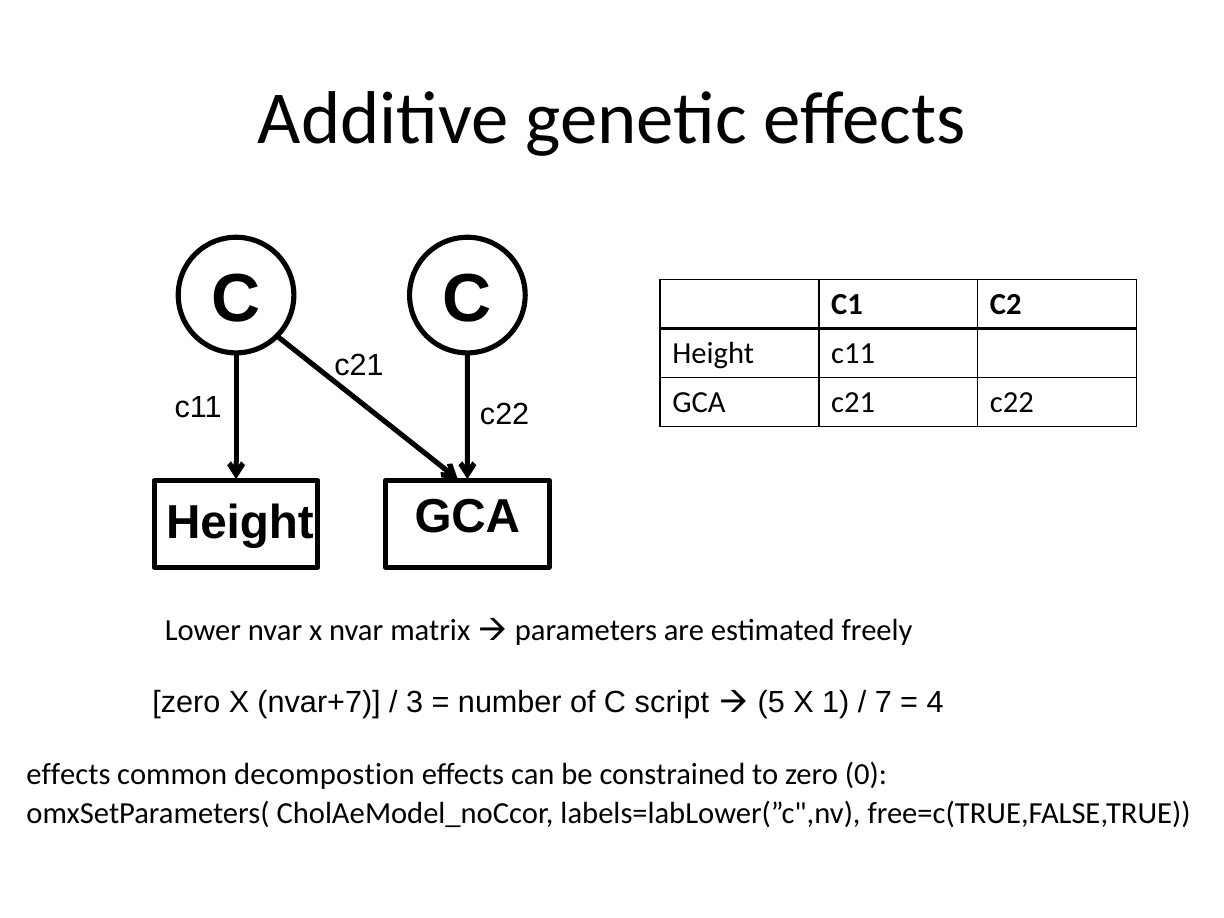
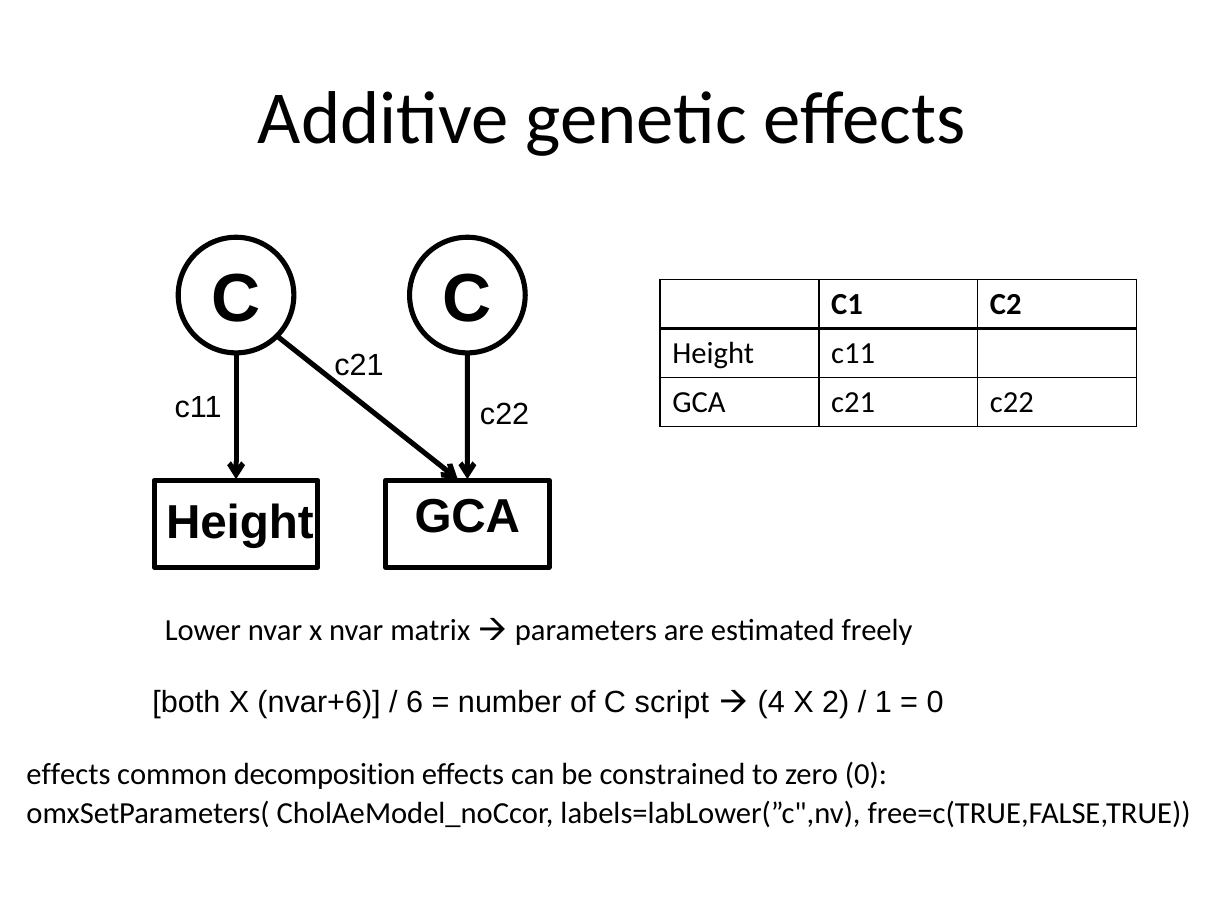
zero at (186, 703): zero -> both
nvar+7: nvar+7 -> nvar+6
3: 3 -> 6
5: 5 -> 4
1: 1 -> 2
7: 7 -> 1
4 at (935, 703): 4 -> 0
decompostion: decompostion -> decomposition
